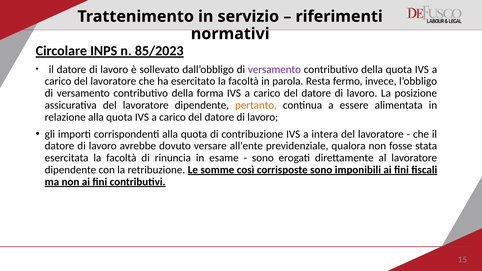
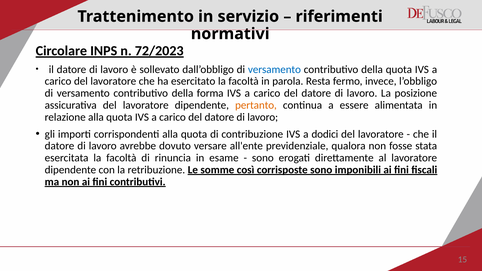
85/2023: 85/2023 -> 72/2023
versamento at (274, 69) colour: purple -> blue
intera: intera -> dodici
